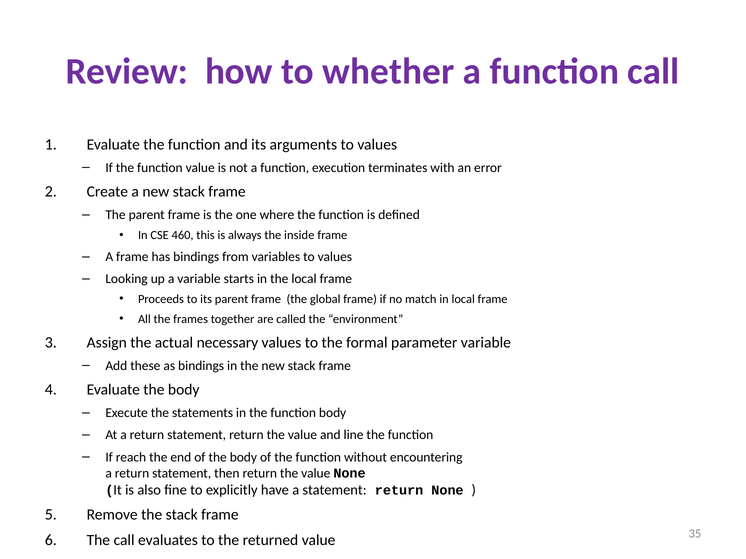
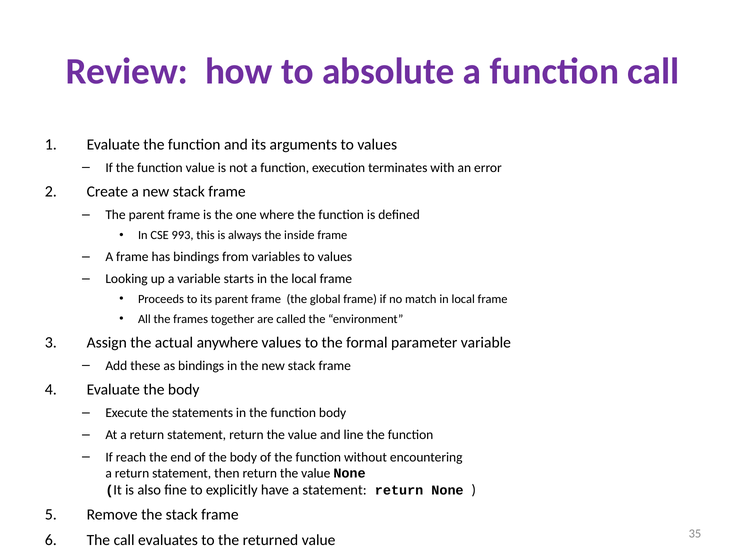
whether: whether -> absolute
460: 460 -> 993
necessary: necessary -> anywhere
